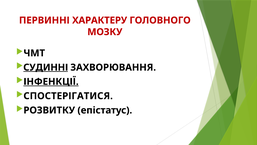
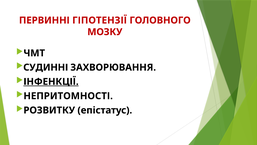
ХАРАКТЕРУ: ХАРАКТЕРУ -> ГІПОТЕНЗІЇ
СУДИННІ underline: present -> none
СПОСТЕРІГАТИСЯ: СПОСТЕРІГАТИСЯ -> НЕПРИТОМНОСТІ
